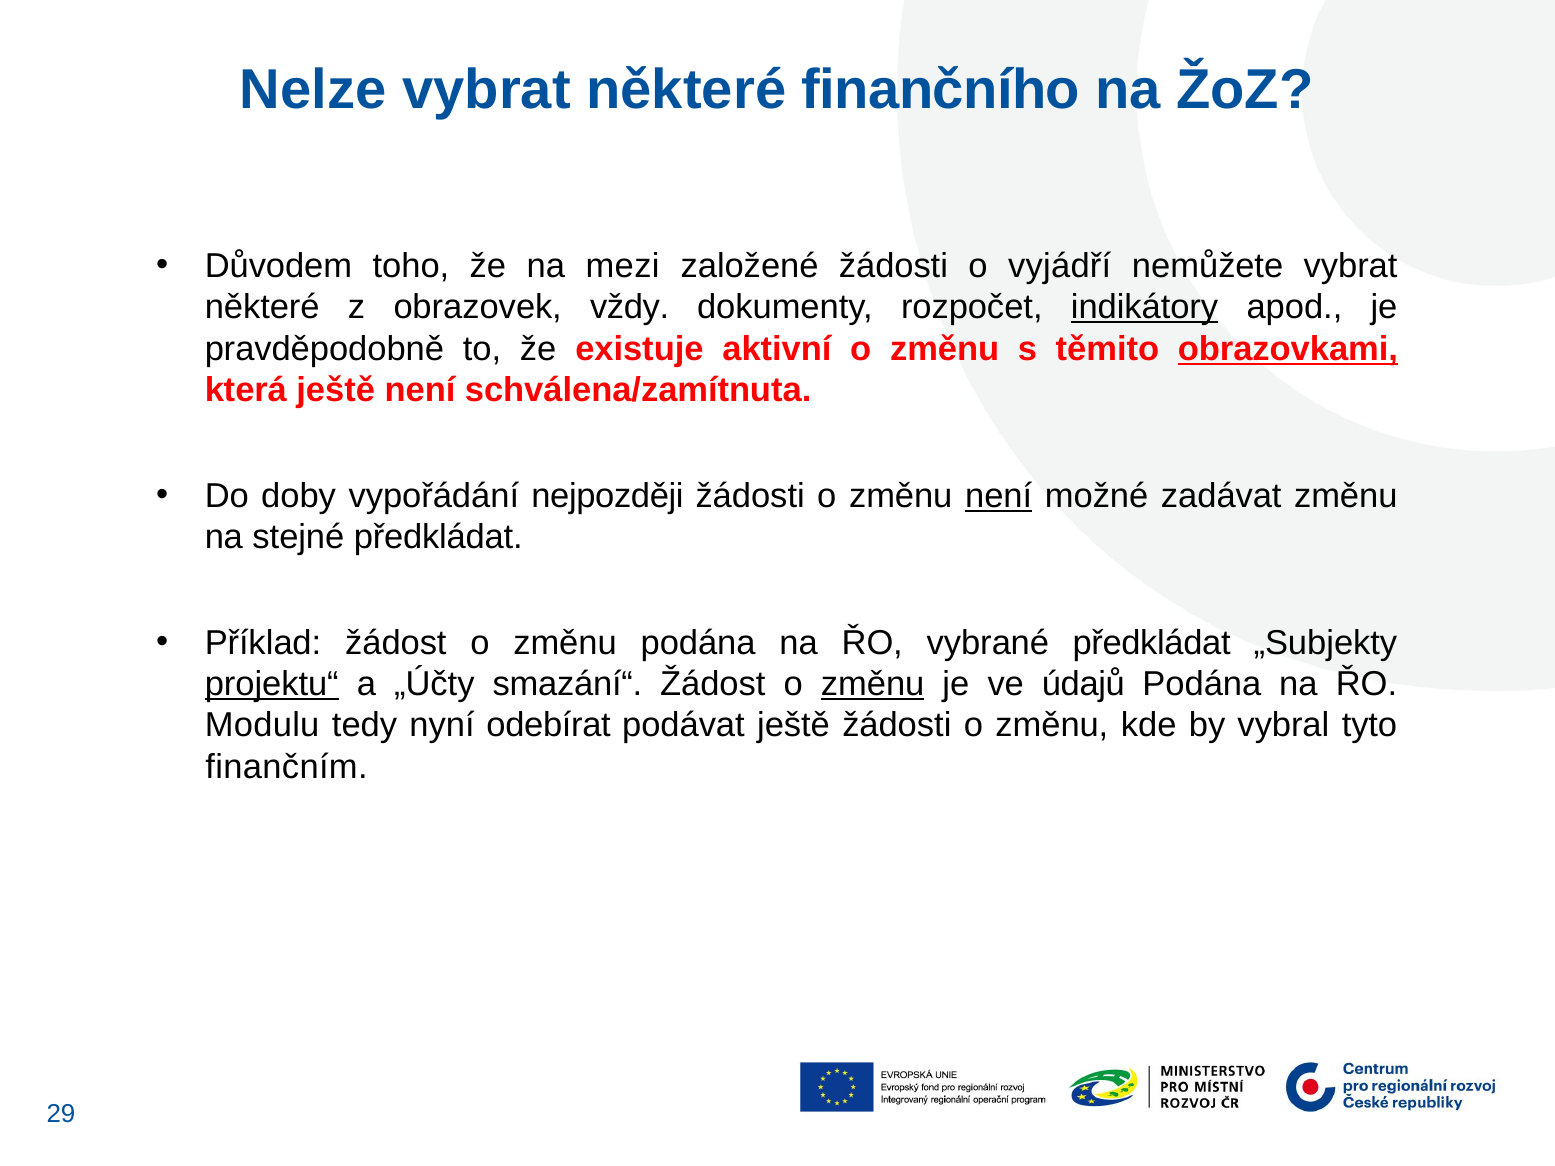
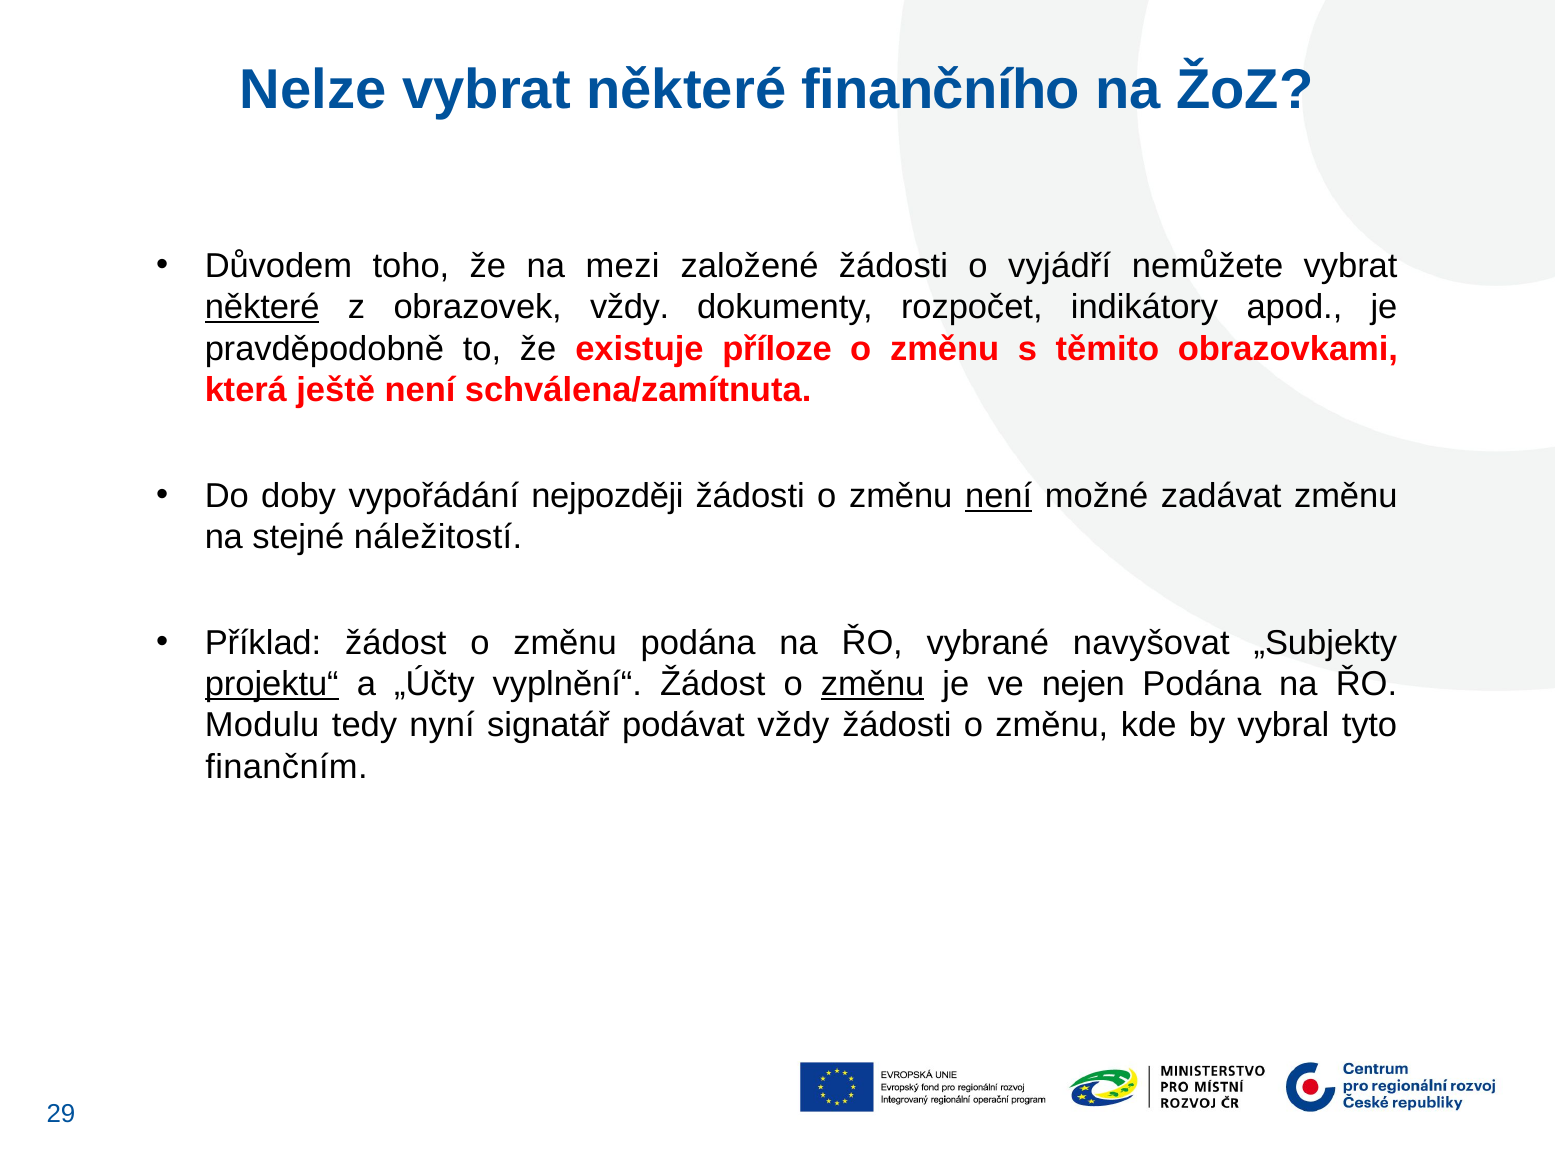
některé at (262, 308) underline: none -> present
indikátory underline: present -> none
aktivní: aktivní -> příloze
obrazovkami underline: present -> none
stejné předkládat: předkládat -> náležitostí
vybrané předkládat: předkládat -> navyšovat
smazání“: smazání“ -> vyplnění“
údajů: údajů -> nejen
odebírat: odebírat -> signatář
podávat ještě: ještě -> vždy
